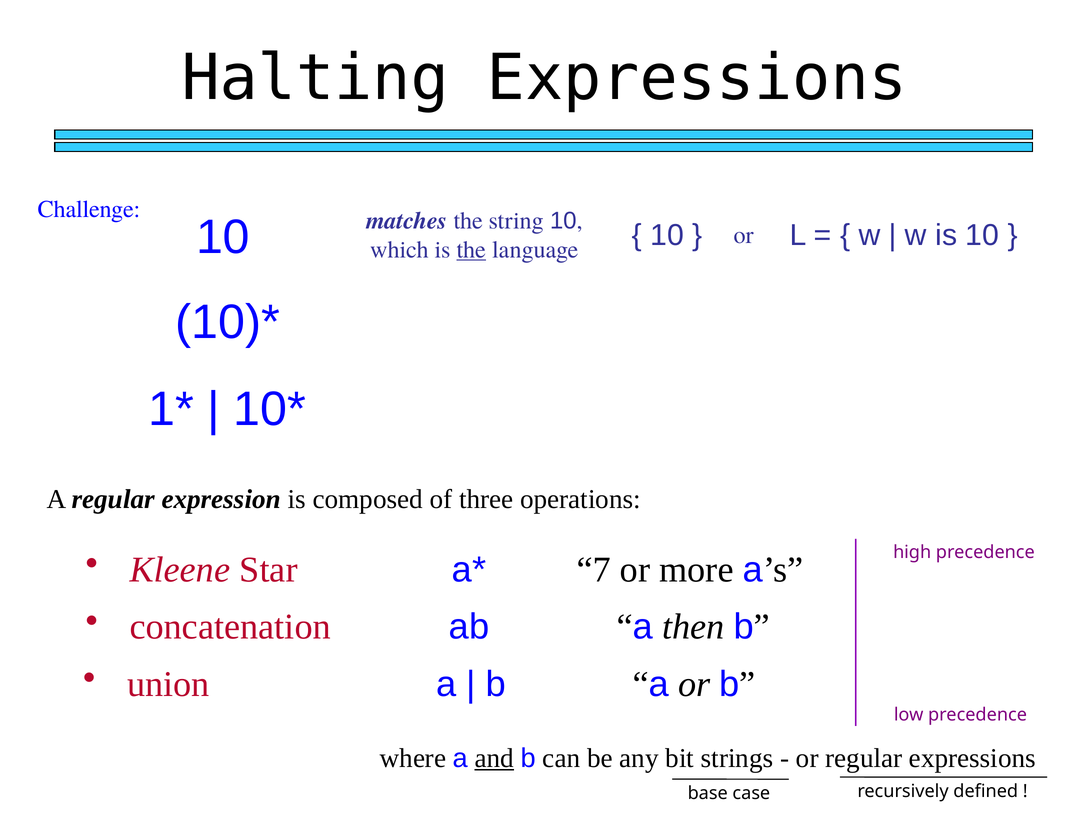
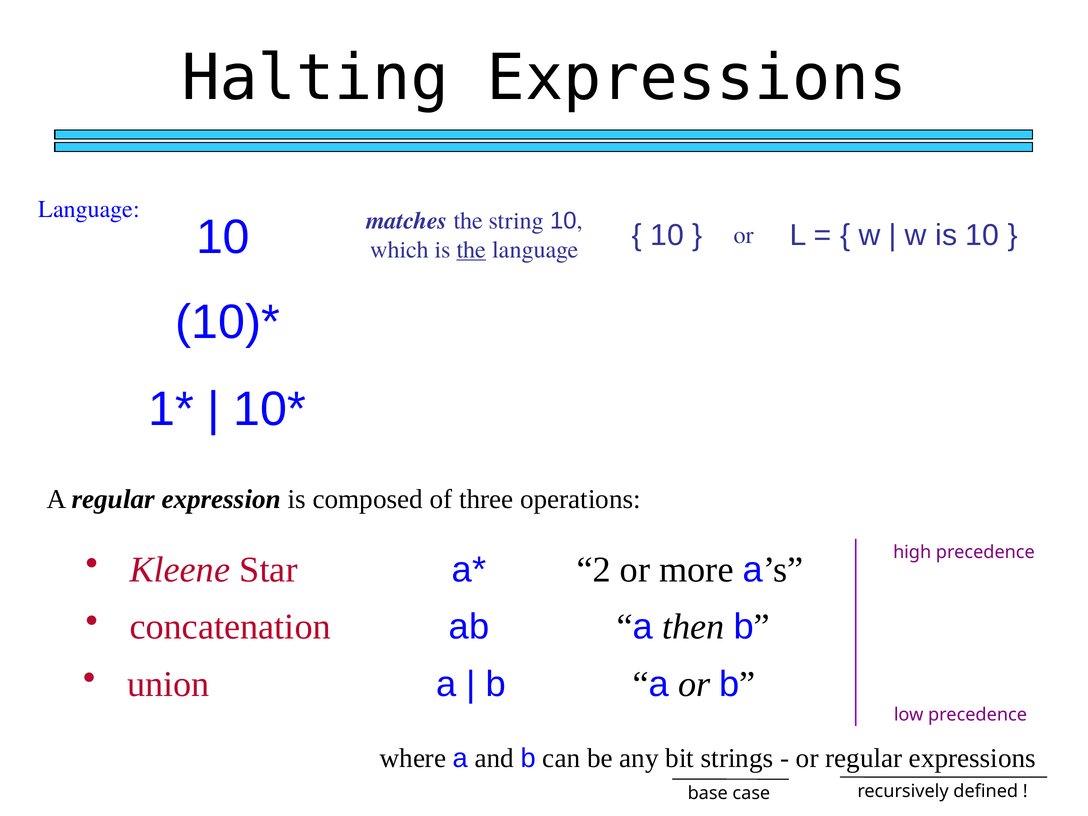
Challenge at (89, 209): Challenge -> Language
7: 7 -> 2
and underline: present -> none
